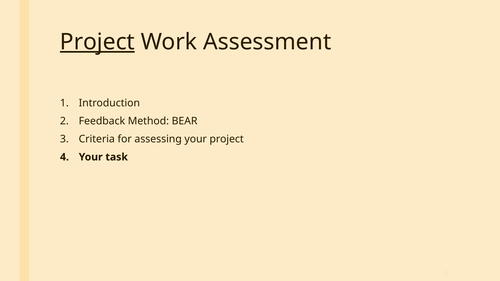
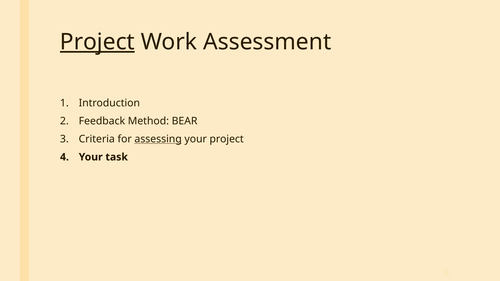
assessing underline: none -> present
